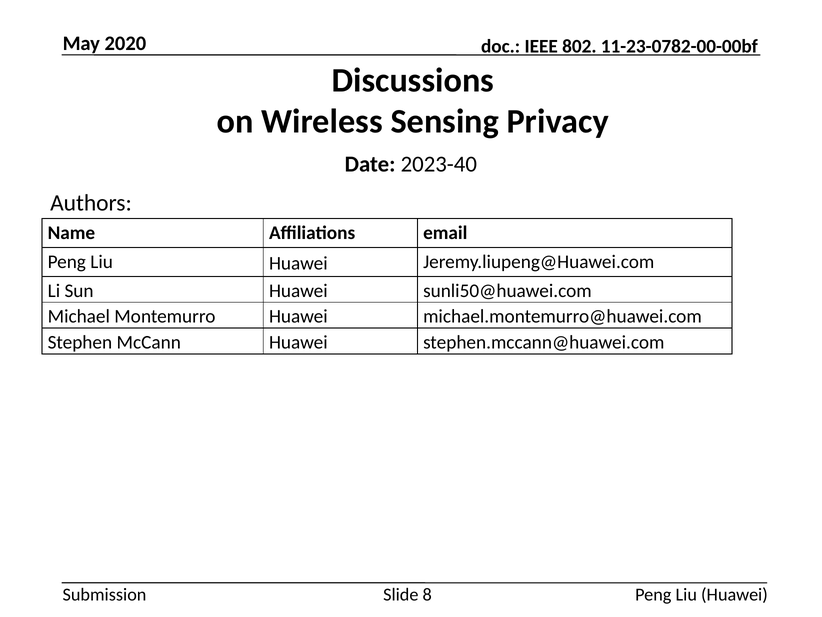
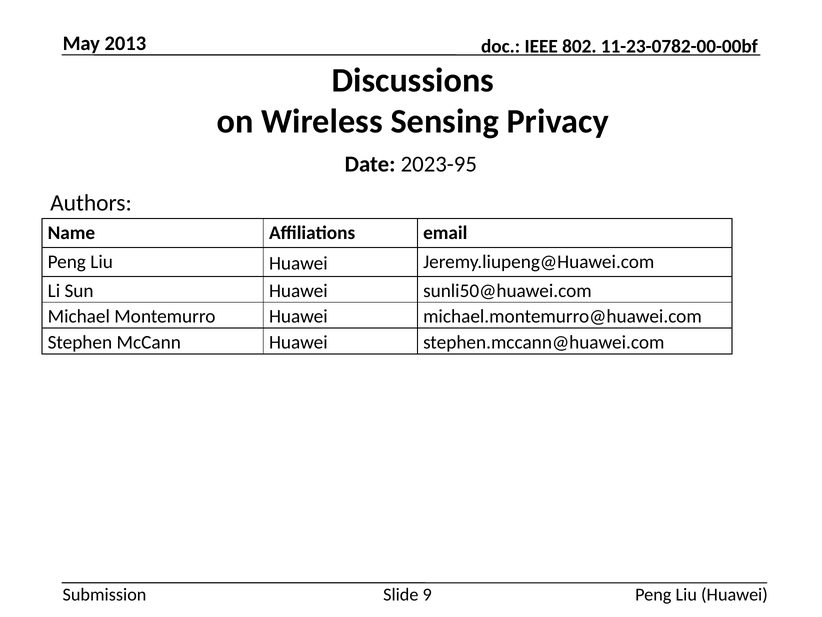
2020: 2020 -> 2013
2023-40: 2023-40 -> 2023-95
8: 8 -> 9
